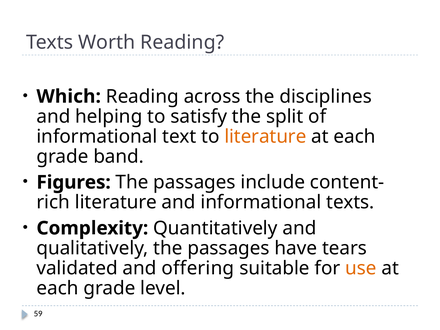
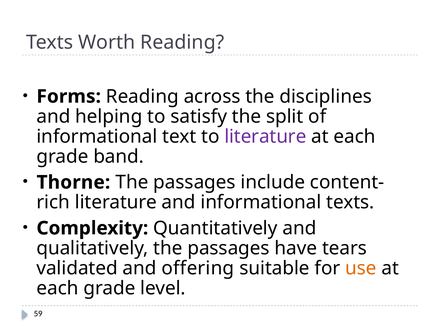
Which: Which -> Forms
literature at (265, 136) colour: orange -> purple
Figures: Figures -> Thorne
